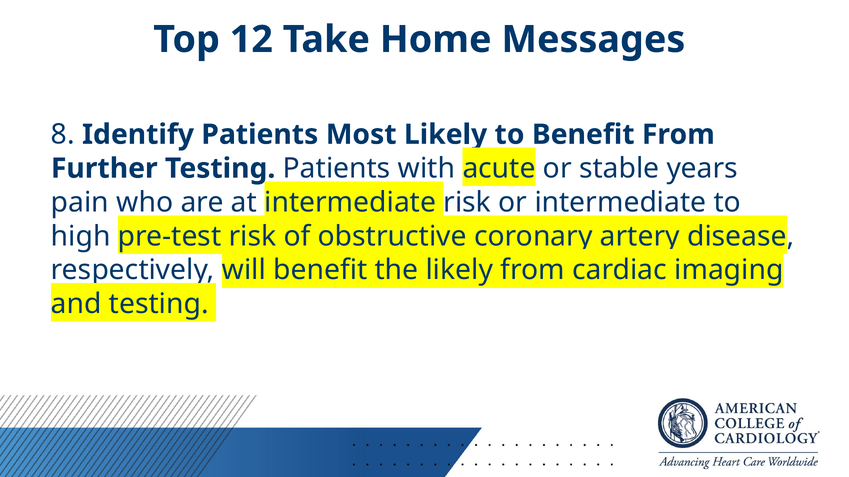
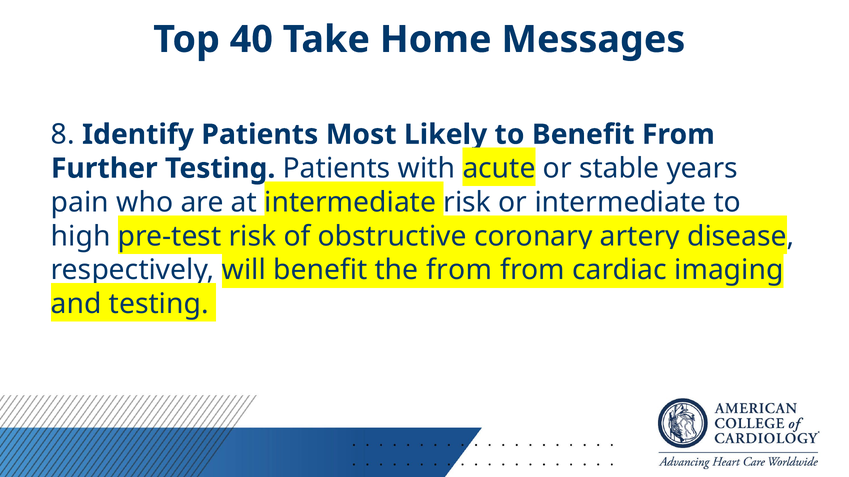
12: 12 -> 40
the likely: likely -> from
